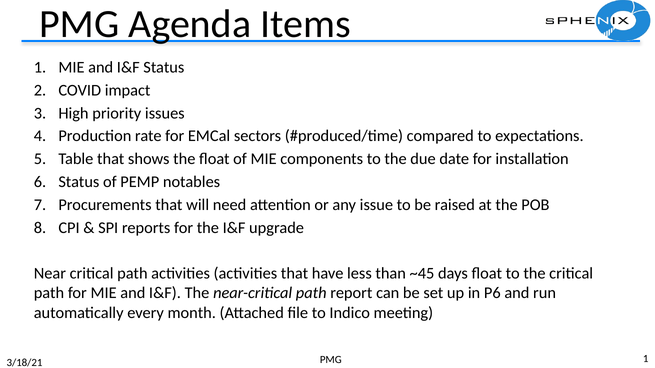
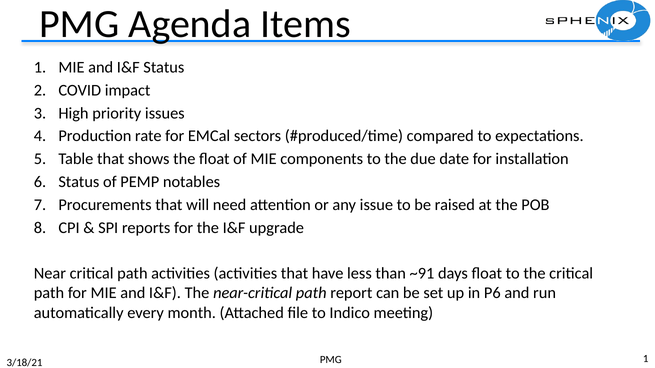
~45: ~45 -> ~91
